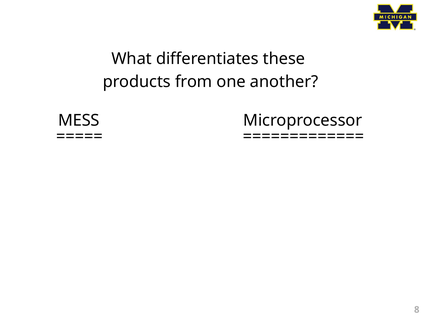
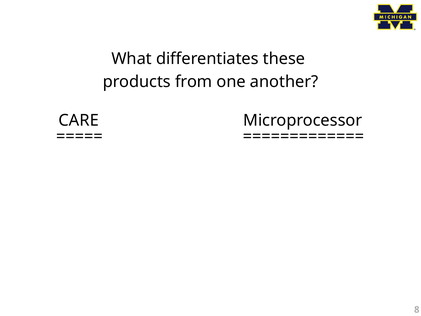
MESS: MESS -> CARE
